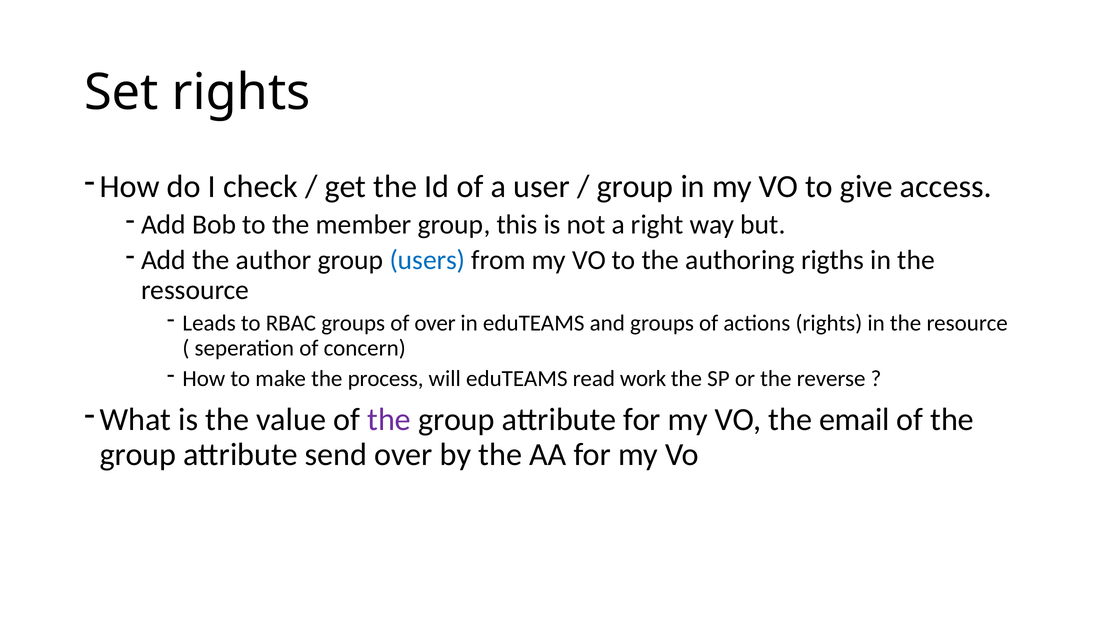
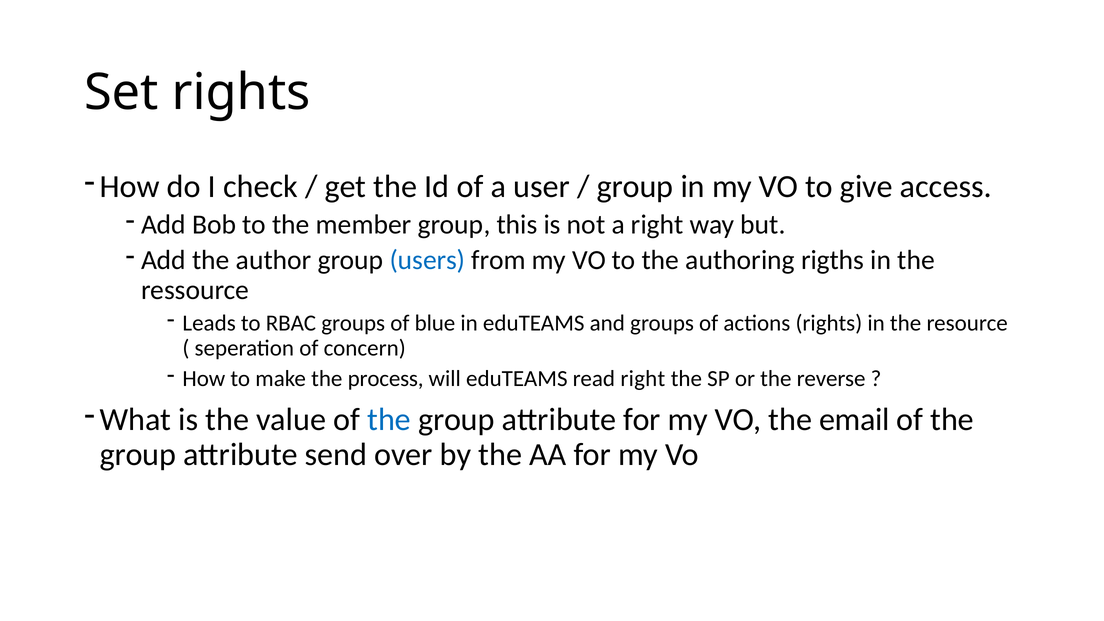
of over: over -> blue
read work: work -> right
the at (389, 420) colour: purple -> blue
